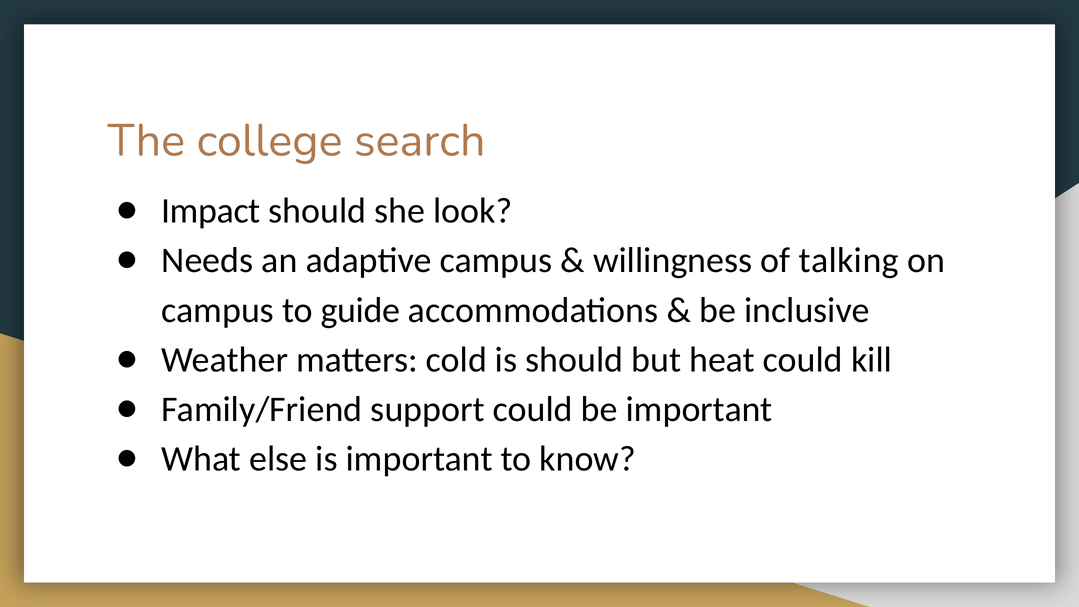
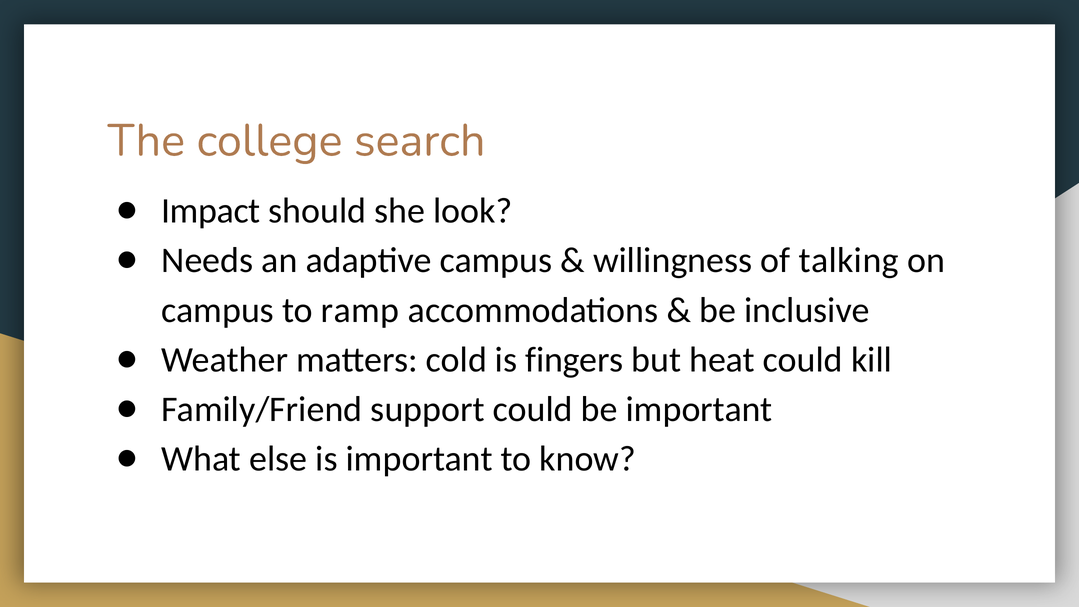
guide: guide -> ramp
is should: should -> fingers
